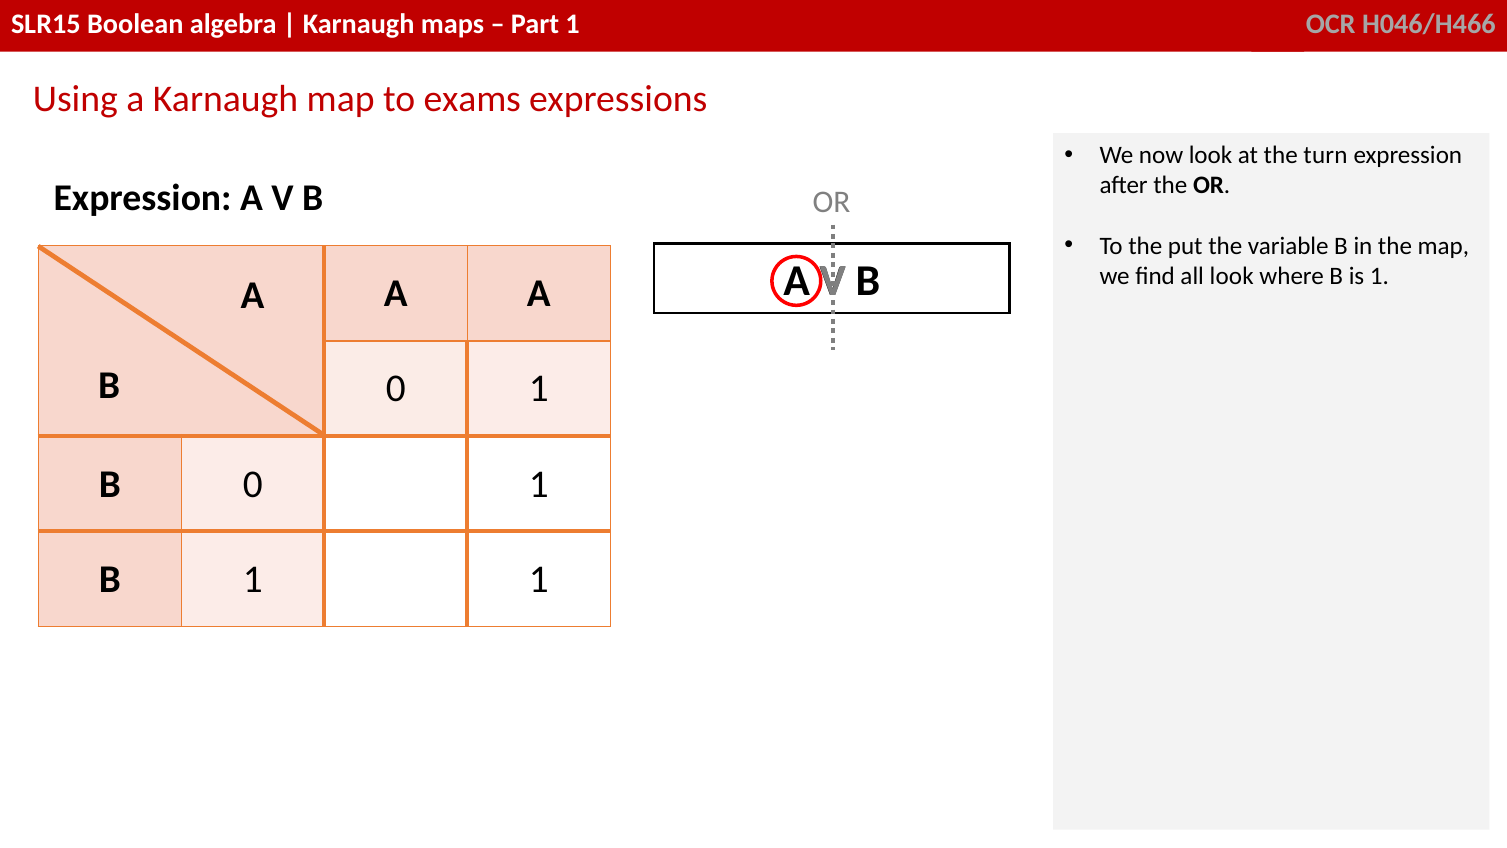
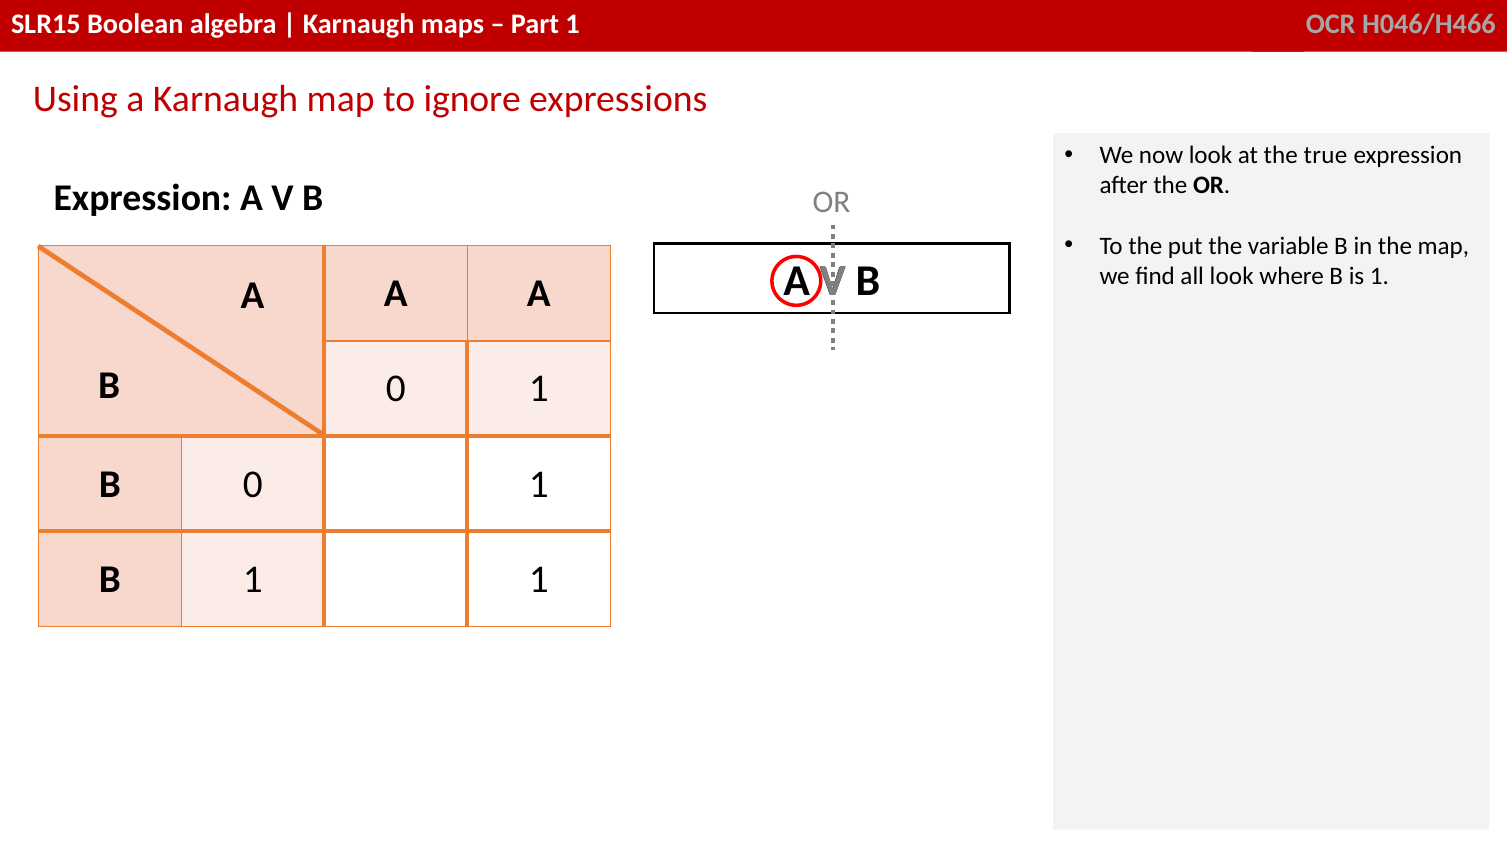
exams: exams -> ignore
turn: turn -> true
